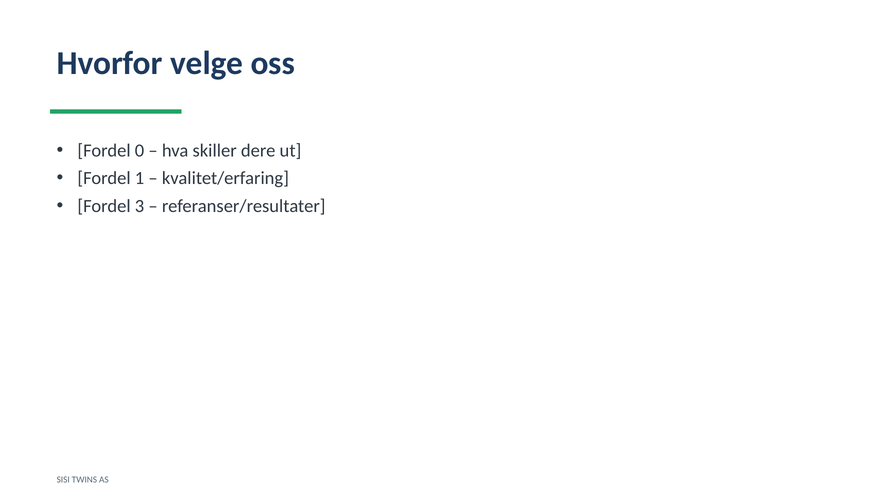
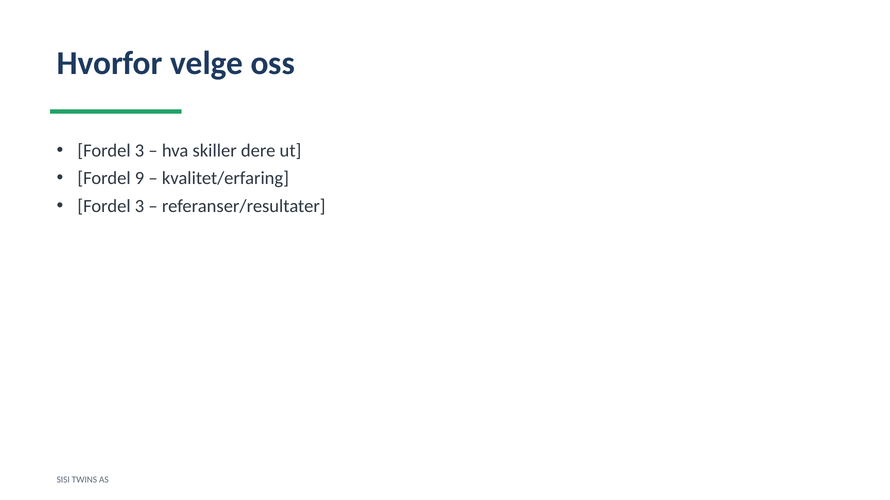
0 at (140, 151): 0 -> 3
1: 1 -> 9
